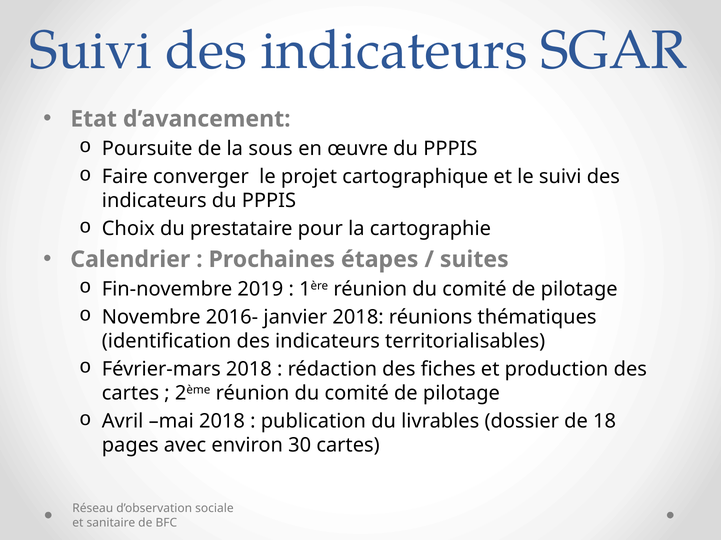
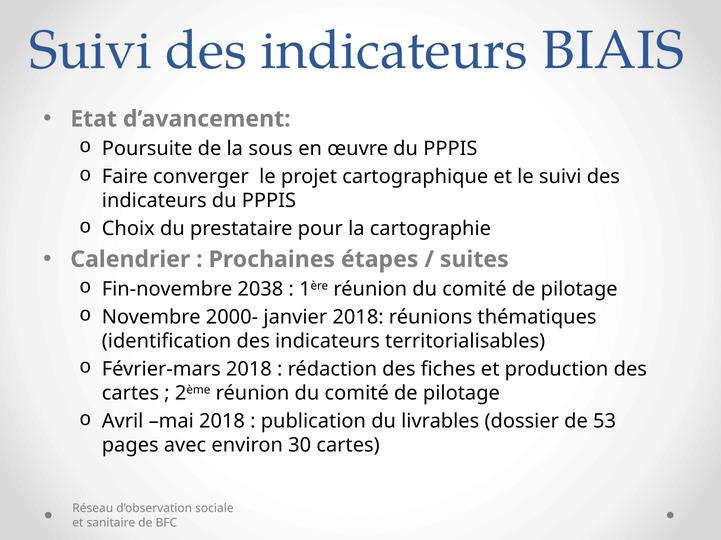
SGAR: SGAR -> BIAIS
2019: 2019 -> 2038
2016-: 2016- -> 2000-
18: 18 -> 53
